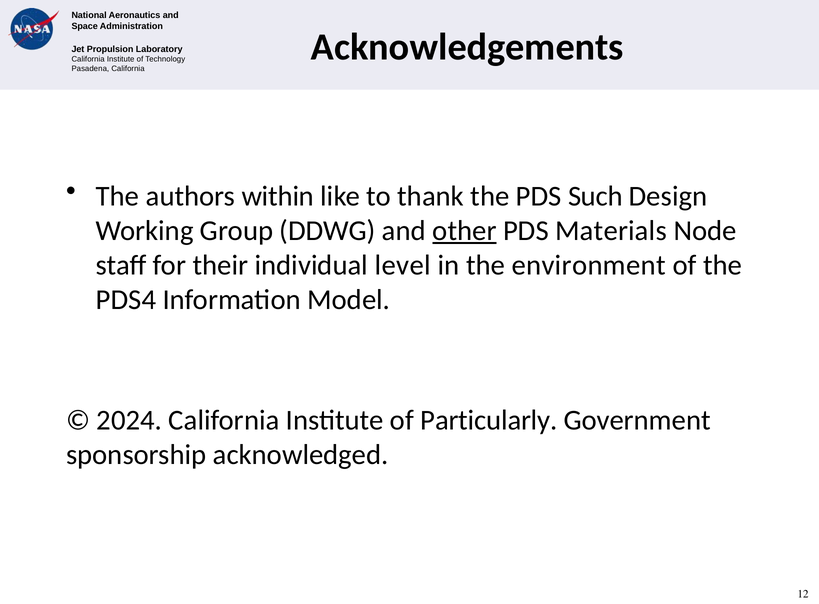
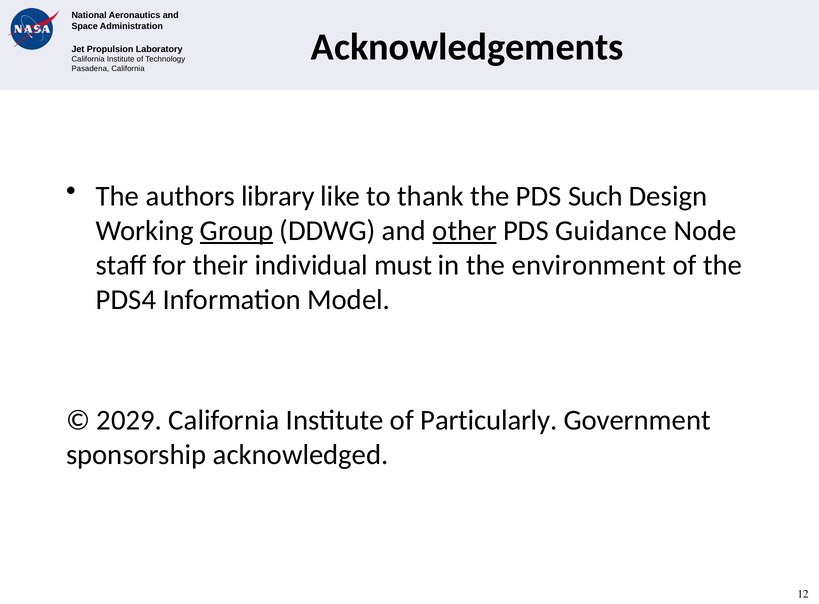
within: within -> library
Group underline: none -> present
Materials: Materials -> Guidance
level: level -> must
2024: 2024 -> 2029
